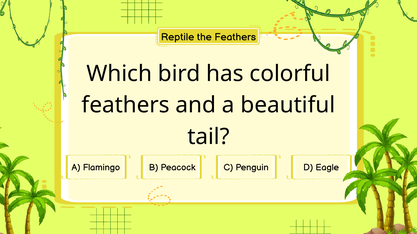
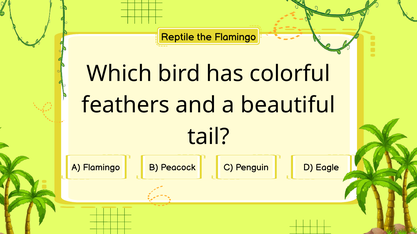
the Feathers: Feathers -> Flamingo
